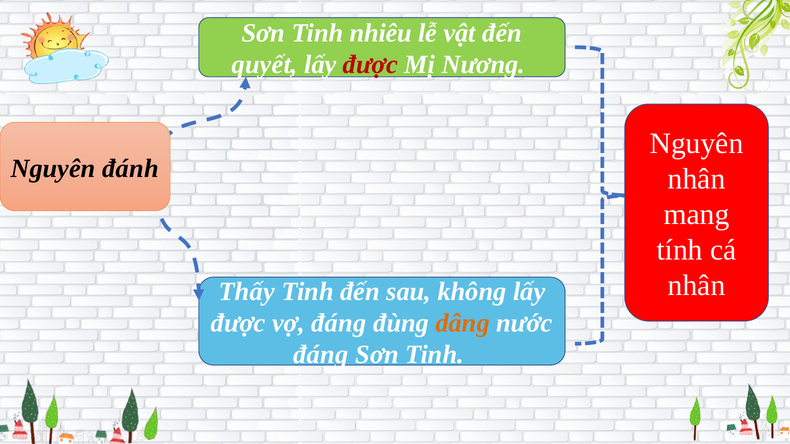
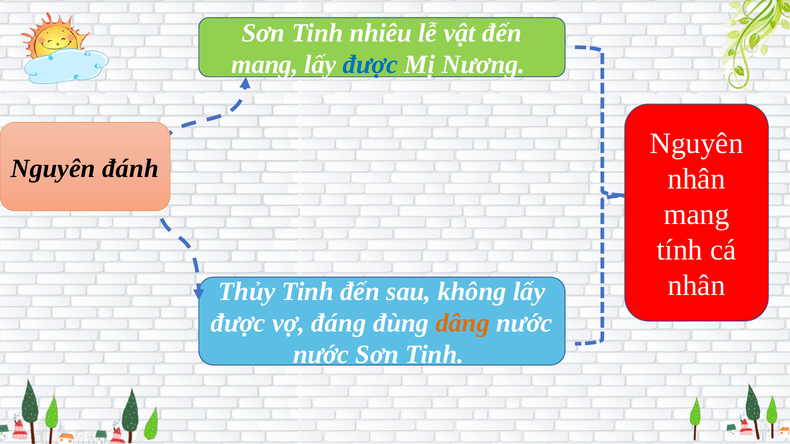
quyết at (265, 65): quyết -> mang
được at (370, 65) colour: red -> blue
Thấy: Thấy -> Thủy
đáng at (321, 355): đáng -> nước
